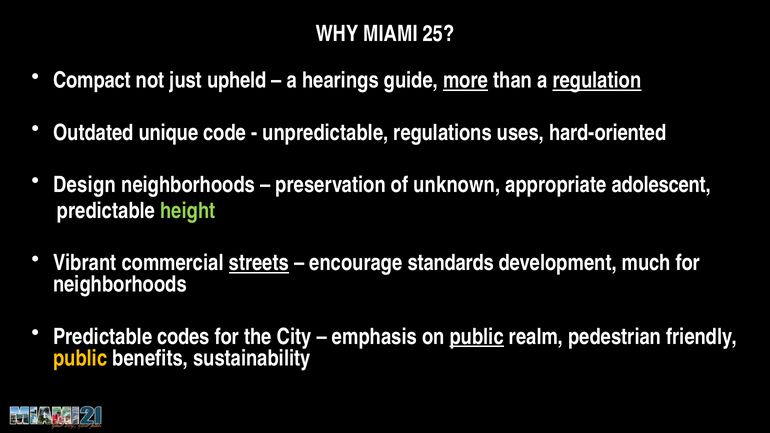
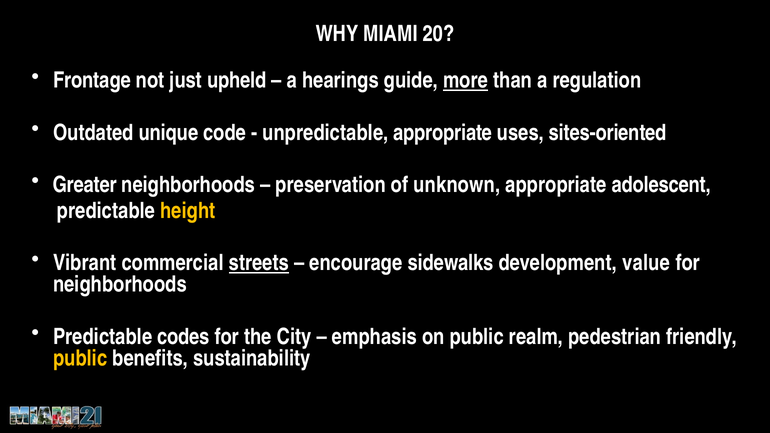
25: 25 -> 20
Compact: Compact -> Frontage
regulation underline: present -> none
unpredictable regulations: regulations -> appropriate
hard-oriented: hard-oriented -> sites-oriented
Design: Design -> Greater
height colour: light green -> yellow
standards: standards -> sidewalks
much: much -> value
public at (477, 337) underline: present -> none
